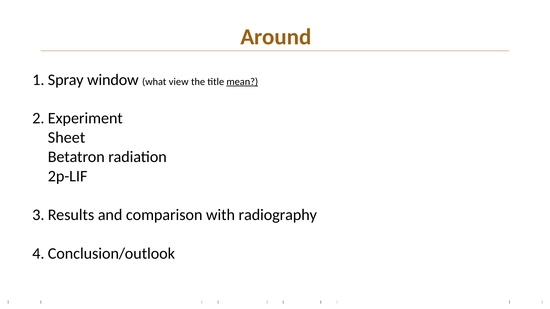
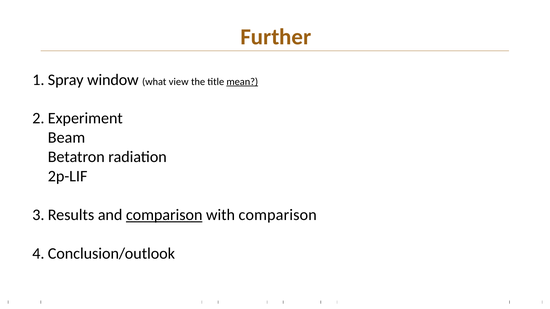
Around: Around -> Further
Sheet: Sheet -> Beam
comparison at (164, 215) underline: none -> present
with radiography: radiography -> comparison
